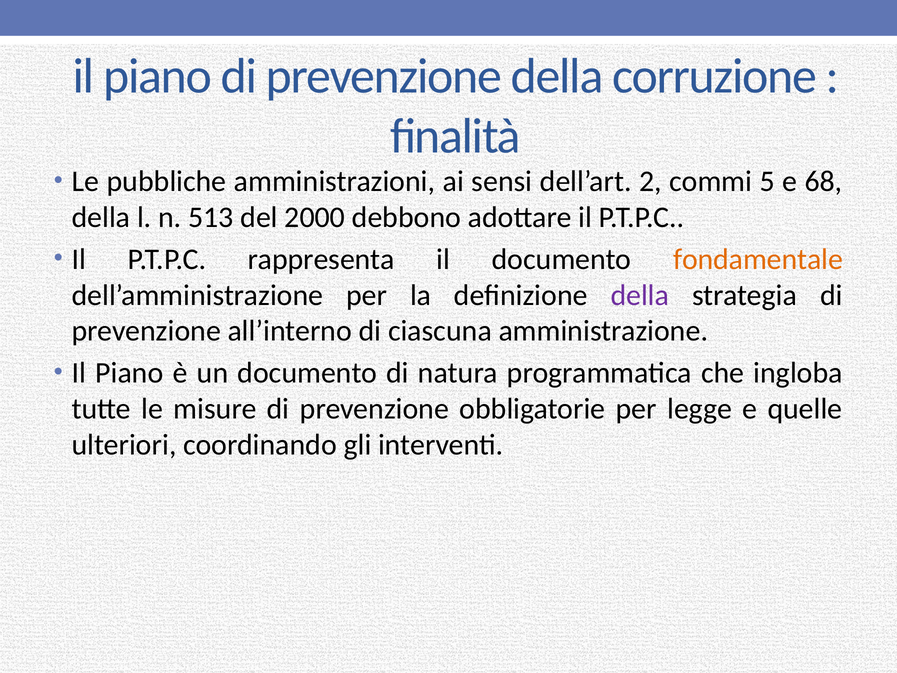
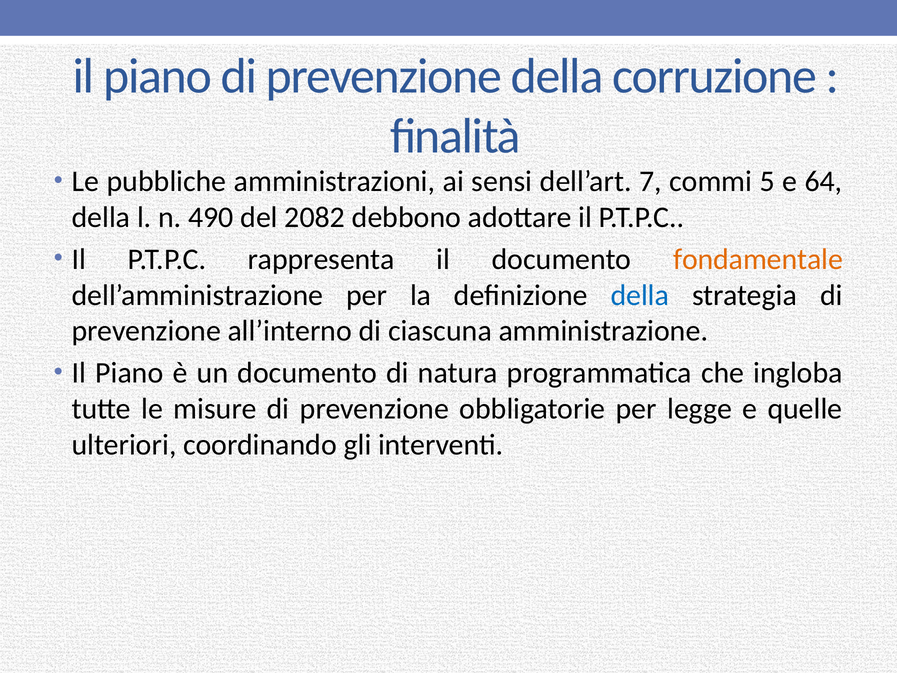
2: 2 -> 7
68: 68 -> 64
513: 513 -> 490
2000: 2000 -> 2082
della at (640, 295) colour: purple -> blue
